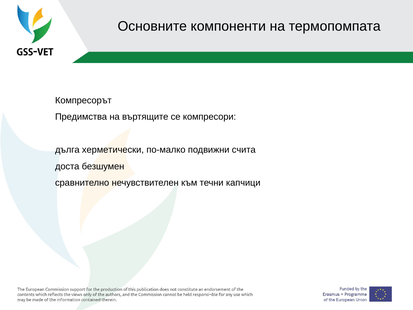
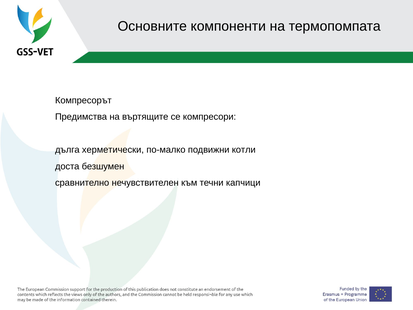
счита: счита -> котли
